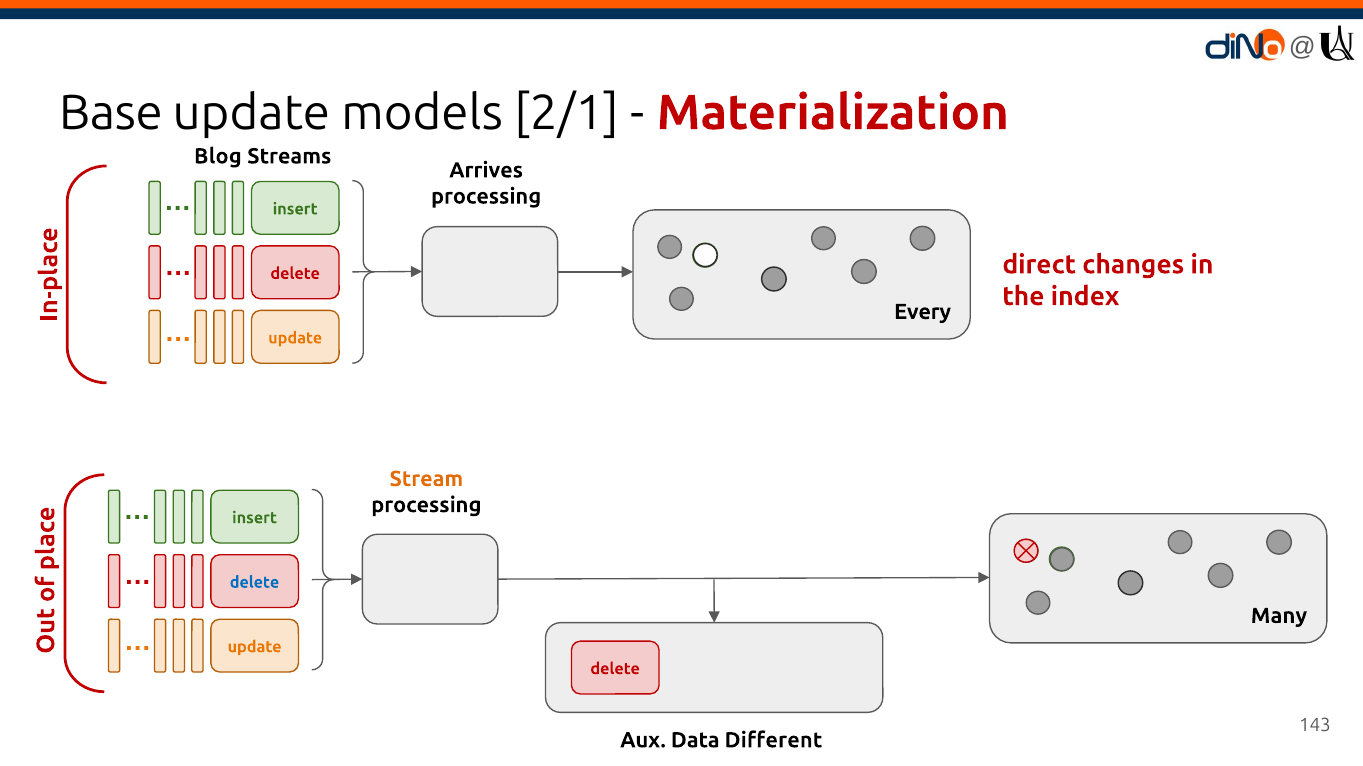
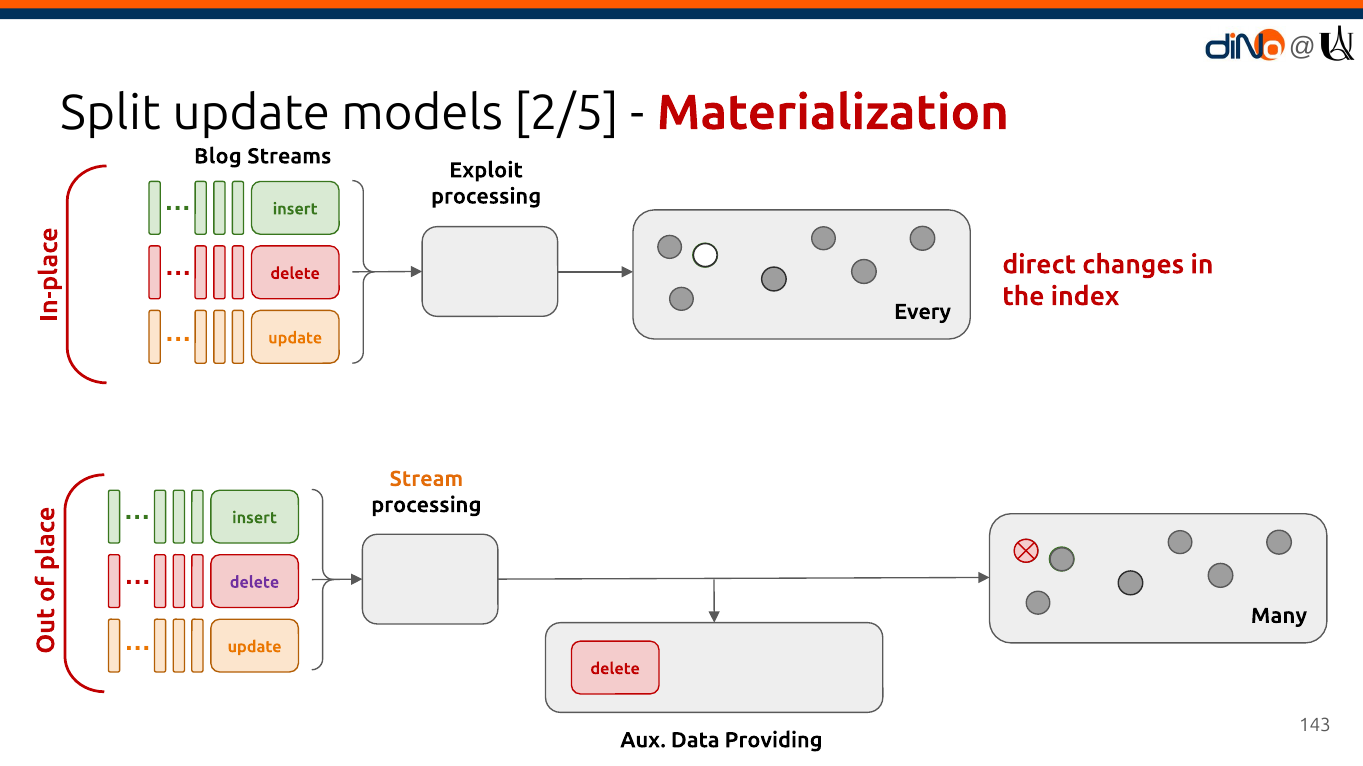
Base: Base -> Split
2/1: 2/1 -> 2/5
Arrives: Arrives -> Exploit
delete at (254, 583) colour: blue -> purple
Different: Different -> Providing
